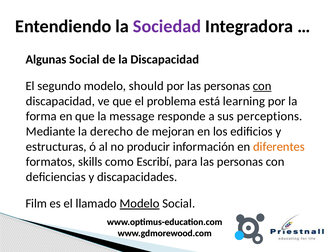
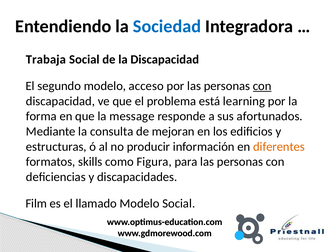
Sociedad colour: purple -> blue
Algunas: Algunas -> Trabaja
should: should -> acceso
perceptions: perceptions -> afortunados
derecho: derecho -> consulta
Escribí: Escribí -> Figura
Modelo at (140, 204) underline: present -> none
